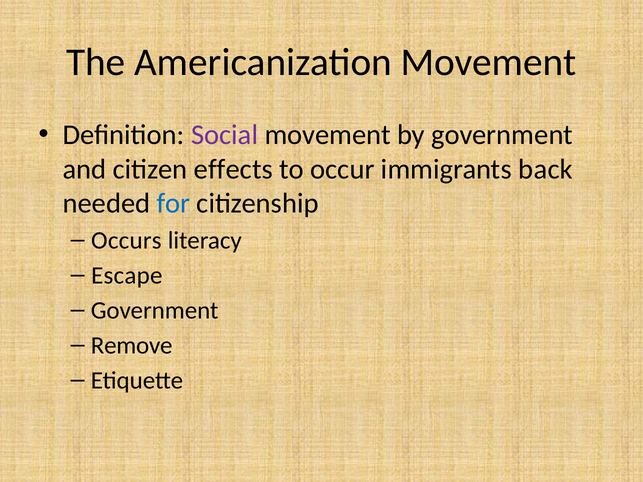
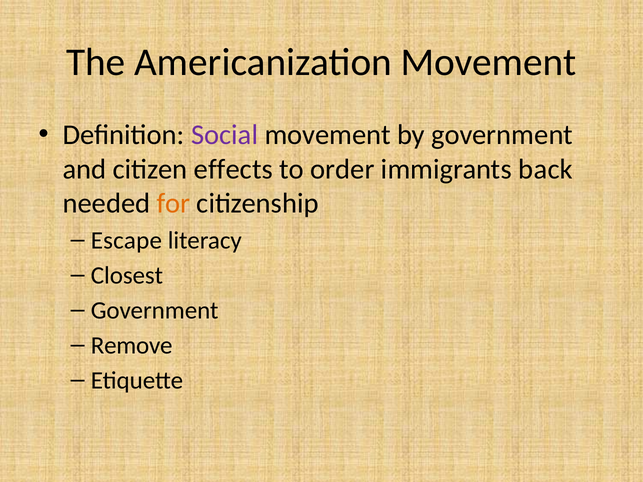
occur: occur -> order
for colour: blue -> orange
Occurs: Occurs -> Escape
Escape: Escape -> Closest
